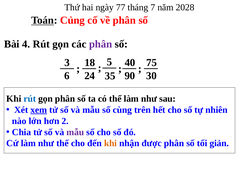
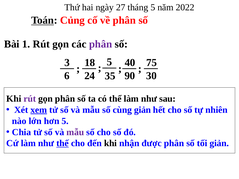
77: 77 -> 27
tháng 7: 7 -> 5
2028: 2028 -> 2022
4: 4 -> 1
rút at (30, 99) colour: blue -> purple
cùng trên: trên -> giản
hơn 2: 2 -> 5
thế underline: none -> present
khi at (110, 143) colour: orange -> black
